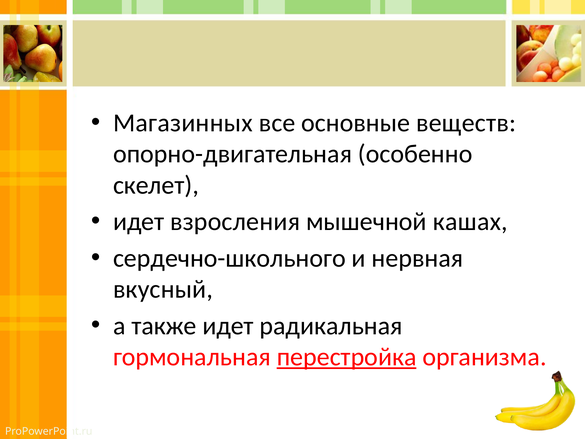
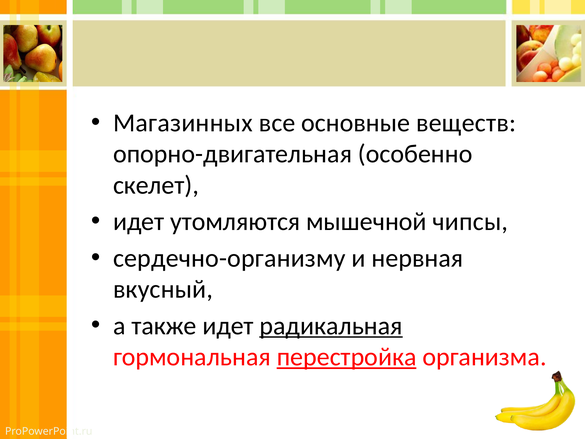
взросления: взросления -> утомляются
кашах: кашах -> чипсы
сердечно-школьного: сердечно-школьного -> сердечно-организму
радикальная underline: none -> present
